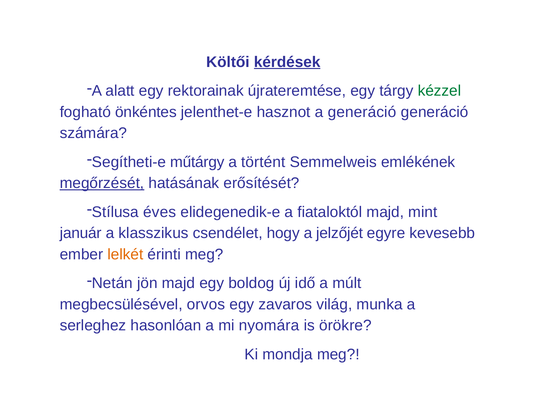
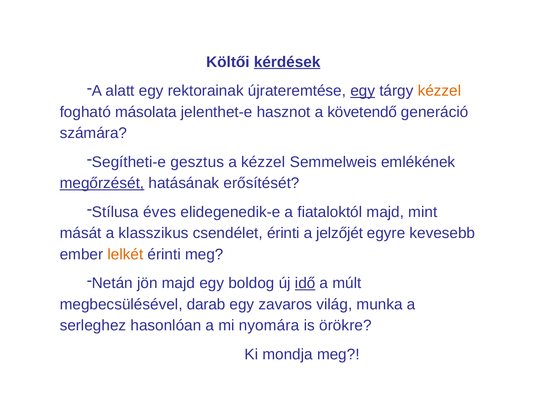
egy at (363, 91) underline: none -> present
kézzel at (439, 91) colour: green -> orange
önkéntes: önkéntes -> másolata
a generáció: generáció -> követendő
műtárgy: műtárgy -> gesztus
a történt: történt -> kézzel
január: január -> mását
csendélet hogy: hogy -> érinti
idő underline: none -> present
orvos: orvos -> darab
